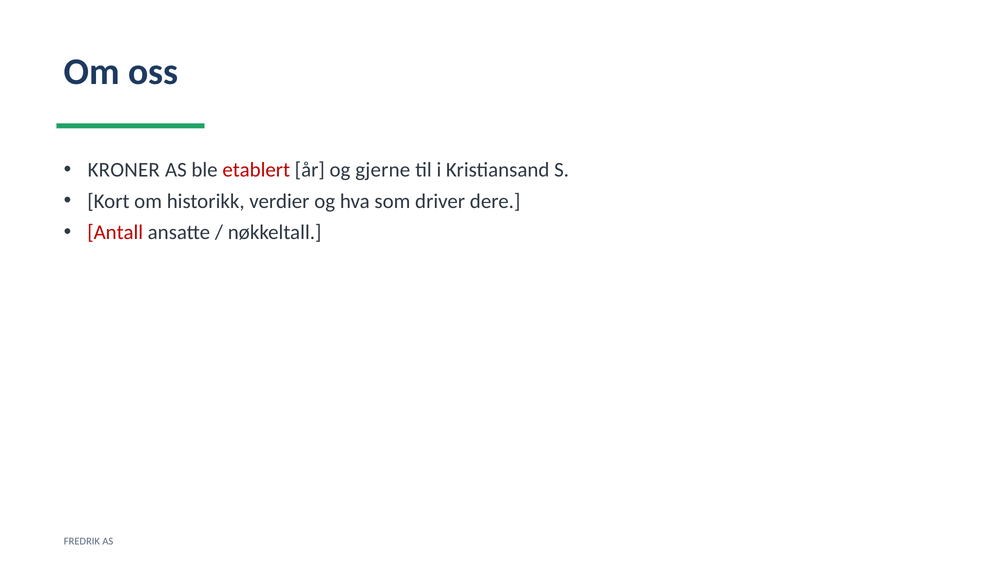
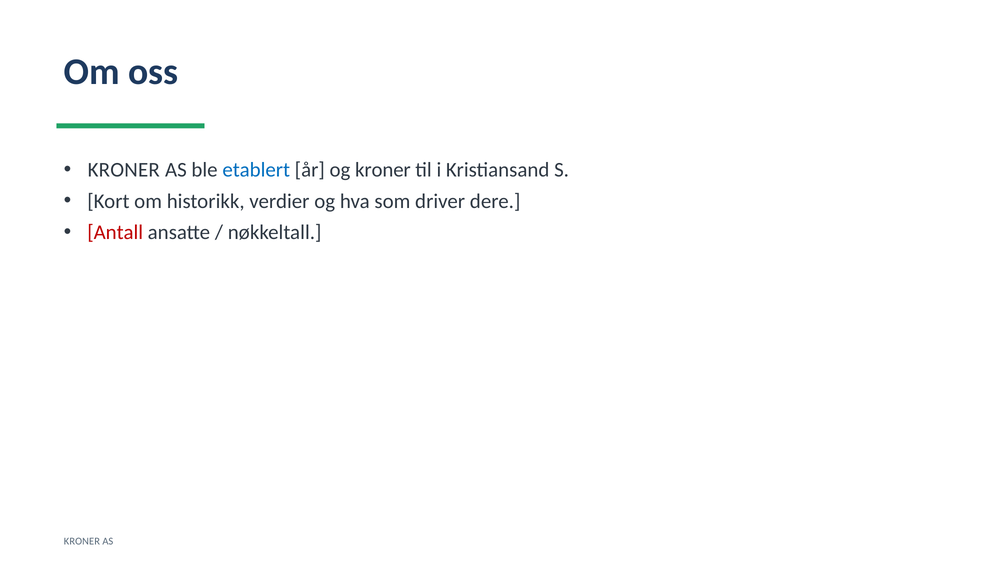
etablert colour: red -> blue
og gjerne: gjerne -> kroner
FREDRIK at (82, 541): FREDRIK -> KRONER
